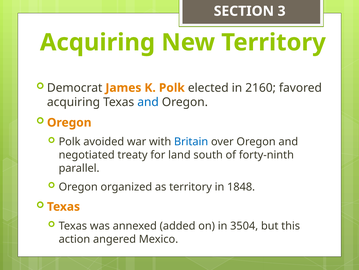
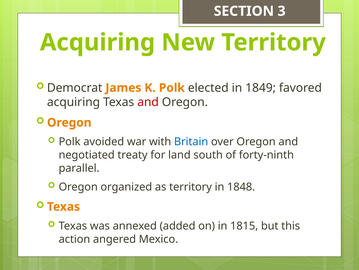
2160: 2160 -> 1849
and at (148, 102) colour: blue -> red
3504: 3504 -> 1815
